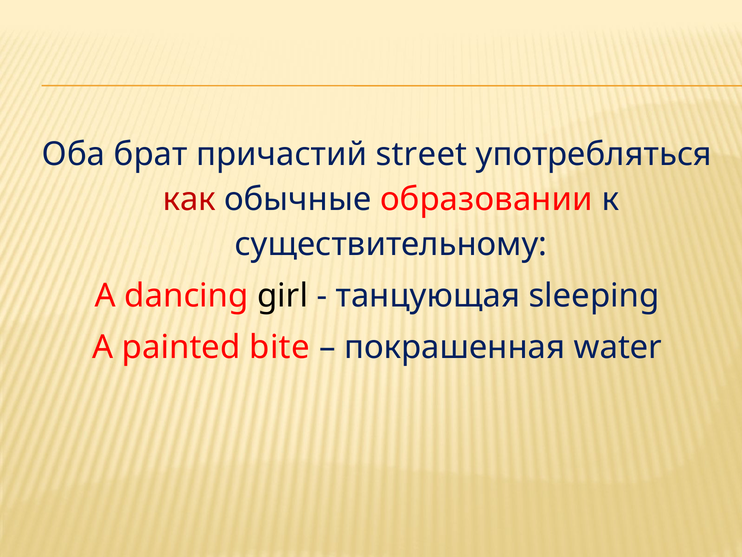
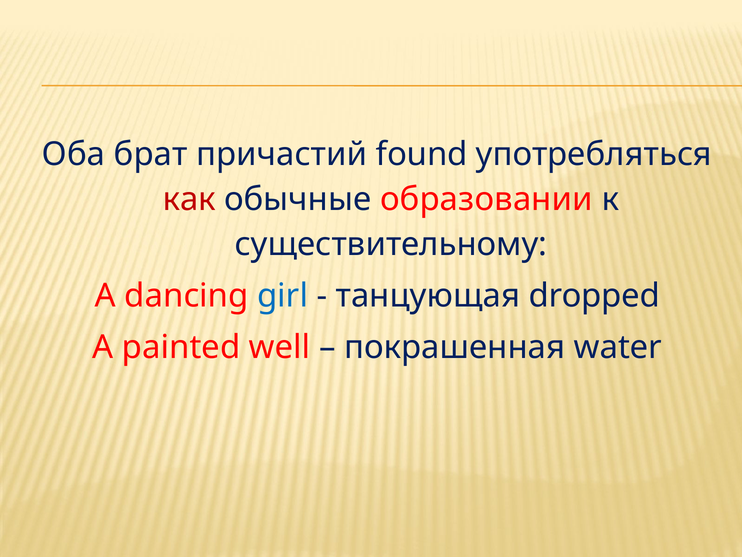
street: street -> found
girl colour: black -> blue
sleeping: sleeping -> dropped
bite: bite -> well
